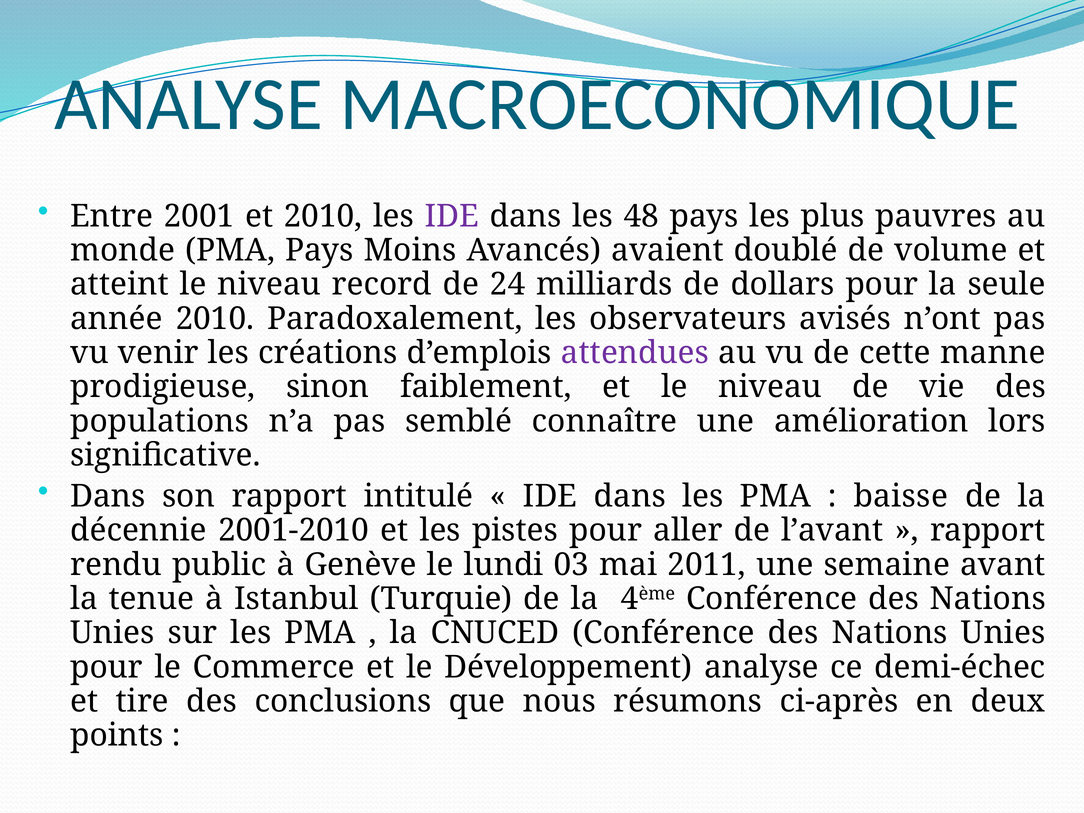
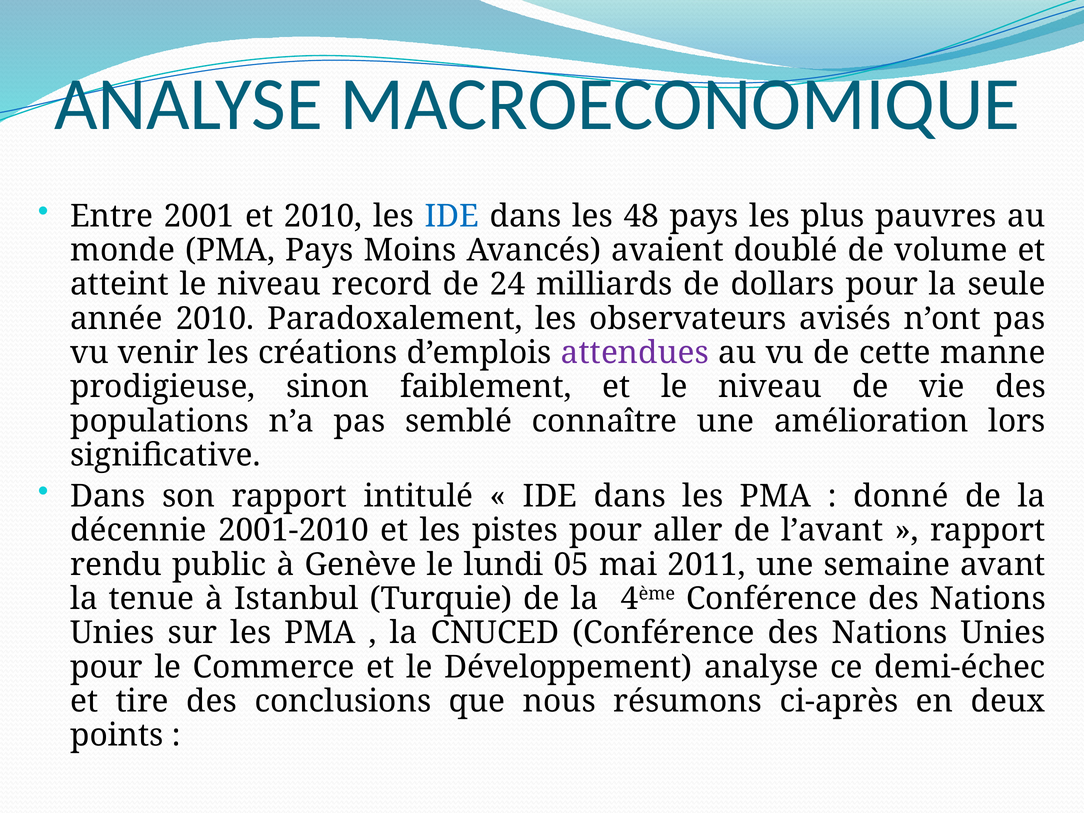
IDE at (452, 216) colour: purple -> blue
baisse: baisse -> donné
03: 03 -> 05
